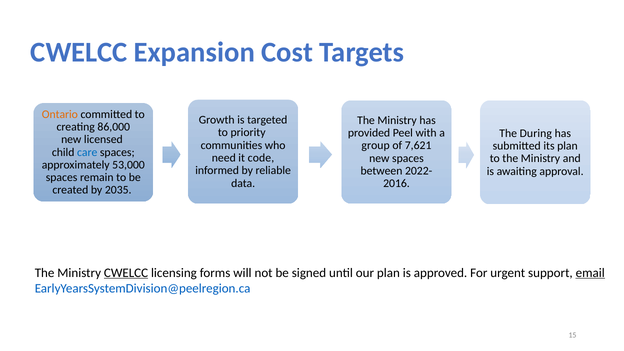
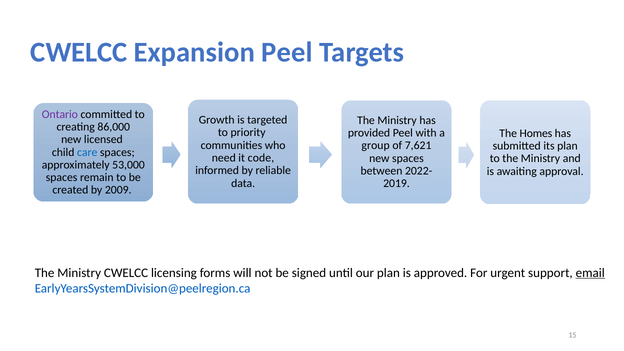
Expansion Cost: Cost -> Peel
Ontario colour: orange -> purple
During: During -> Homes
2016: 2016 -> 2019
2035: 2035 -> 2009
CWELCC at (126, 273) underline: present -> none
